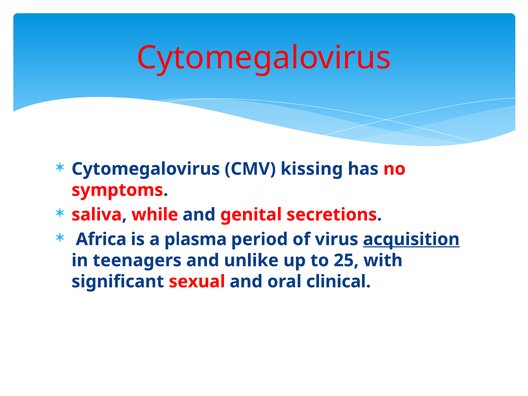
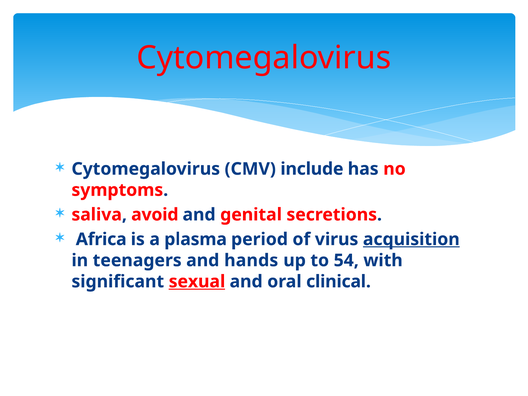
kissing: kissing -> include
while: while -> avoid
unlike: unlike -> hands
25: 25 -> 54
sexual underline: none -> present
